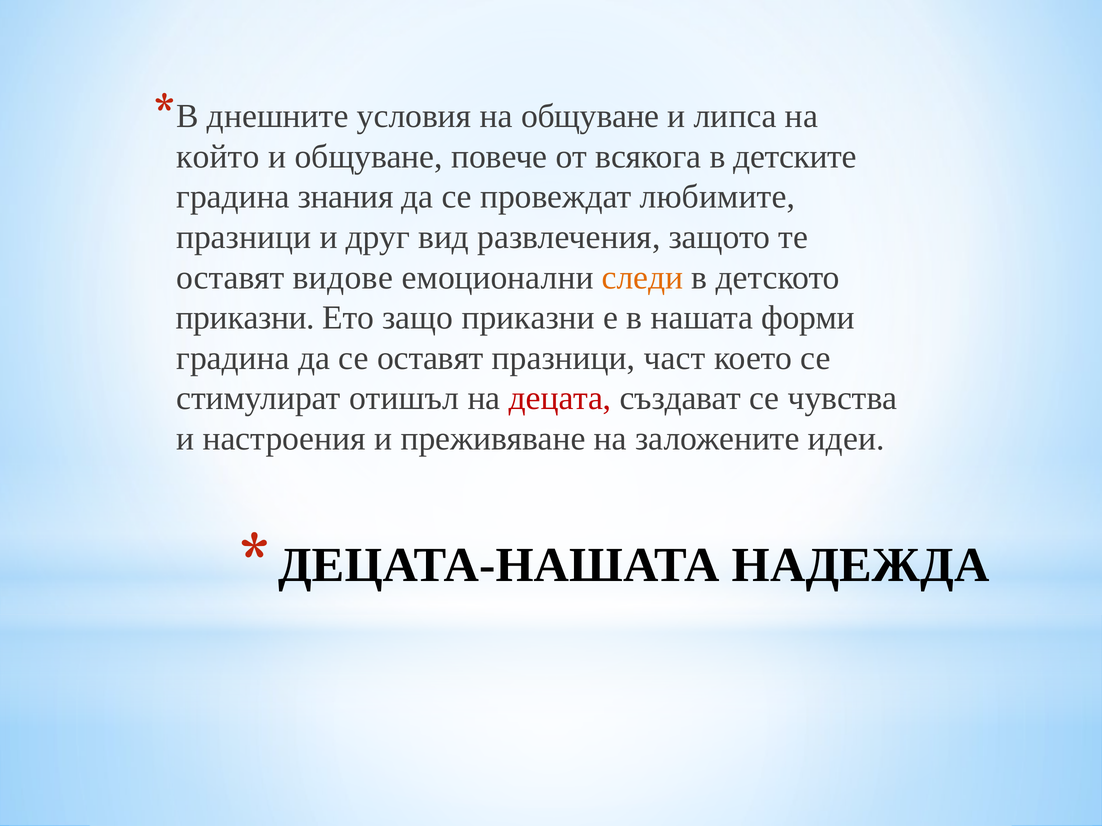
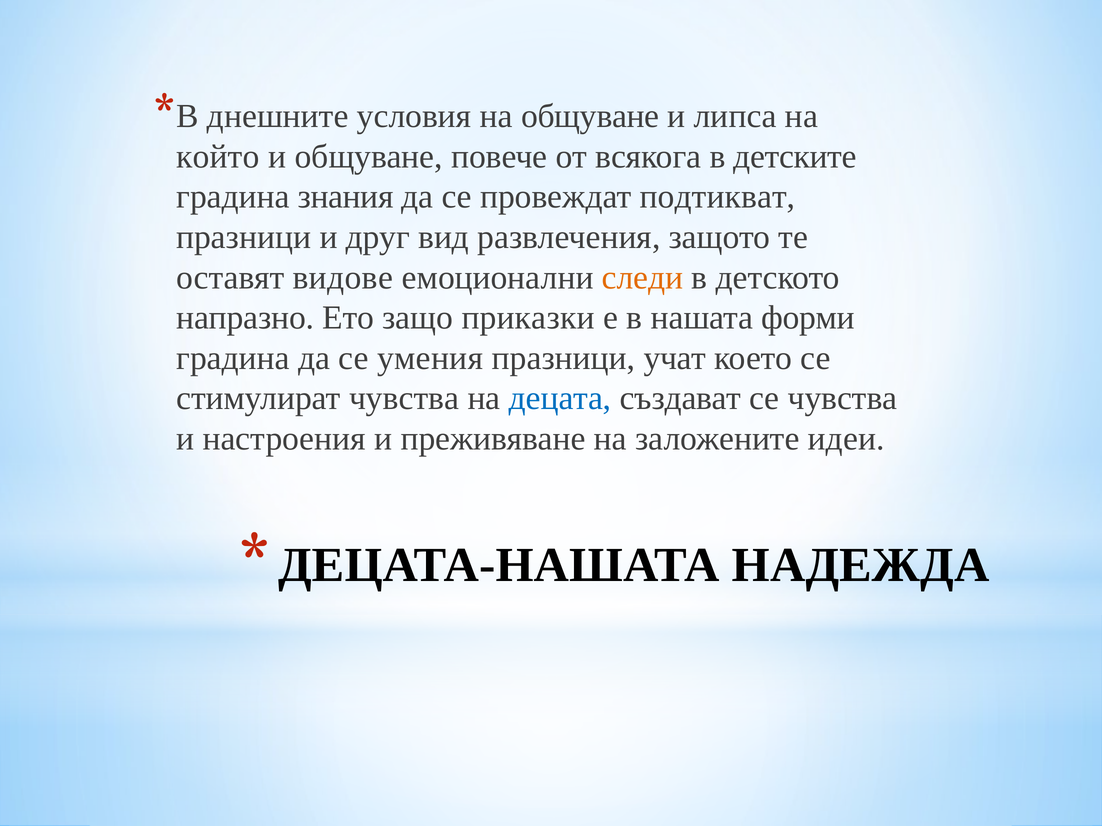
любимите: любимите -> подтикват
приказни at (245, 318): приказни -> напразно
защо приказни: приказни -> приказки
се оставят: оставят -> умения
част: част -> учат
стимулират отишъл: отишъл -> чувства
децата colour: red -> blue
